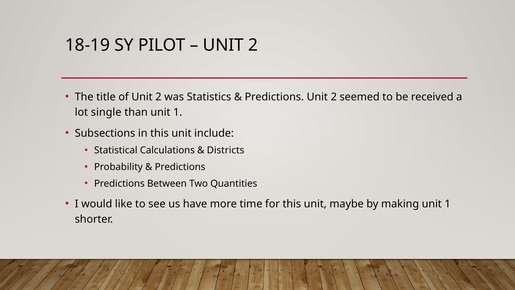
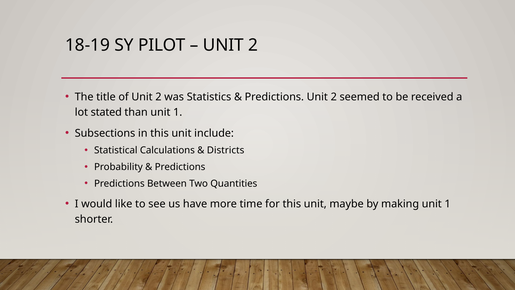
single: single -> stated
